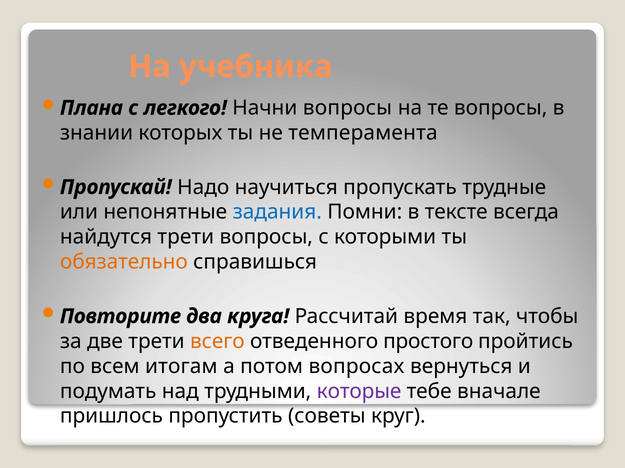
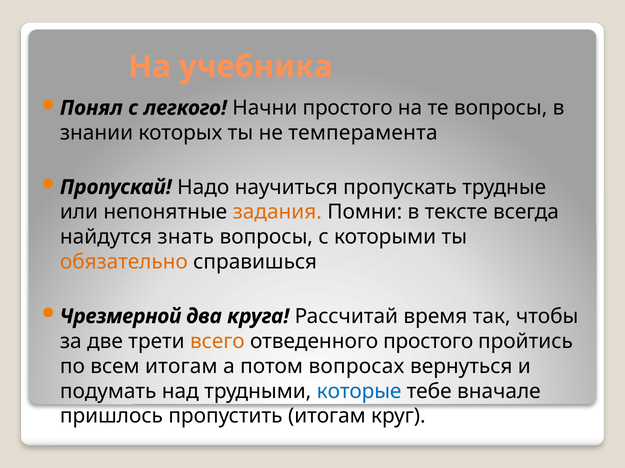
Плана: Плана -> Понял
Начни вопросы: вопросы -> простого
задания colour: blue -> orange
найдутся трети: трети -> знать
Повторите: Повторите -> Чрезмерной
которые colour: purple -> blue
пропустить советы: советы -> итогам
